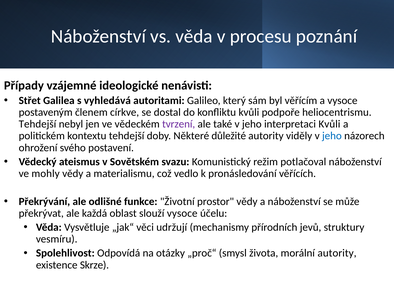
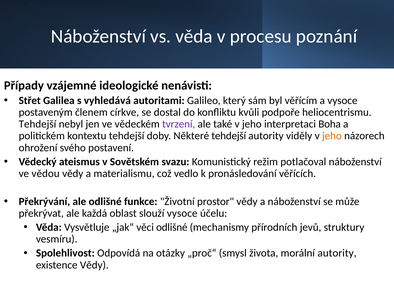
interpretaci Kvůli: Kvůli -> Boha
Některé důležité: důležité -> tehdejší
jeho at (332, 136) colour: blue -> orange
mohly: mohly -> vědou
věci udržují: udržují -> odlišné
existence Skrze: Skrze -> Vědy
